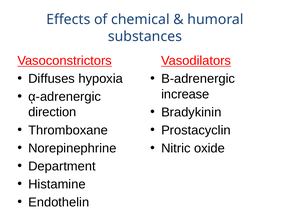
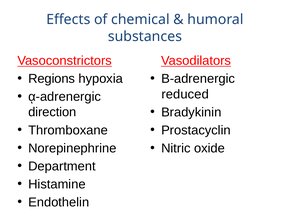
Diffuses: Diffuses -> Regions
increase: increase -> reduced
